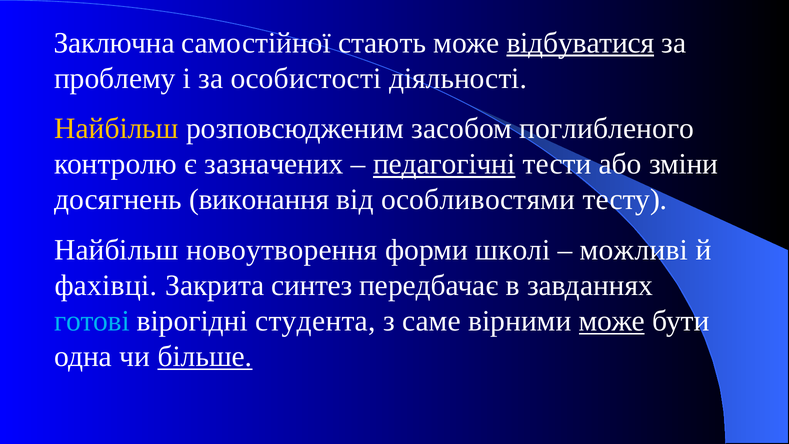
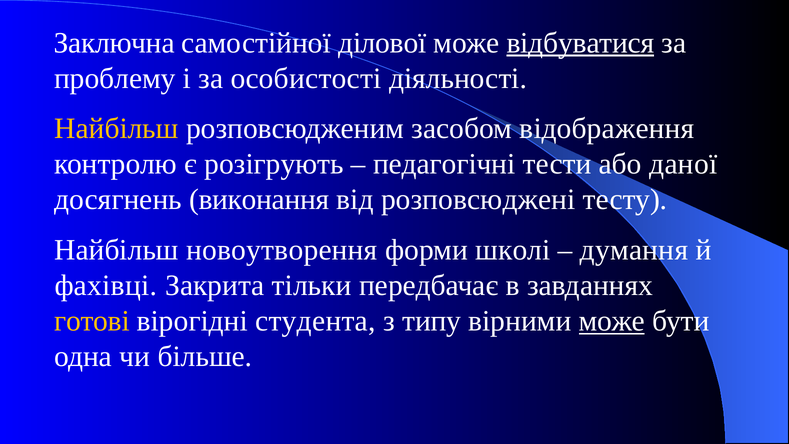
стають: стають -> ділової
поглибленого: поглибленого -> відображення
зазначених: зазначених -> розігрують
педагогічні underline: present -> none
зміни: зміни -> даної
особливостями: особливостями -> розповсюджені
можливі: можливі -> думання
синтез: синтез -> тільки
готові colour: light blue -> yellow
саме: саме -> типу
більше underline: present -> none
